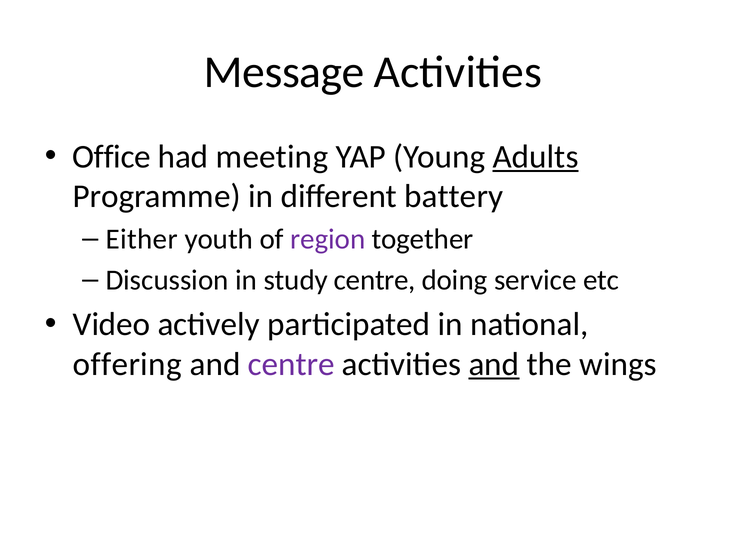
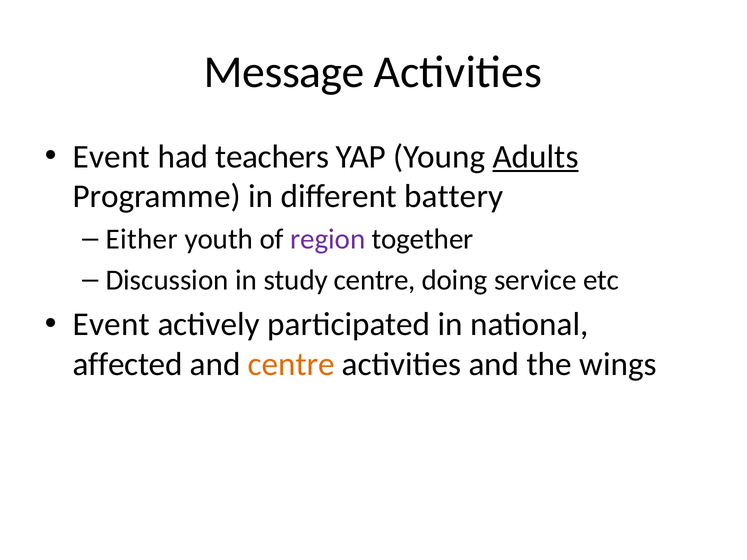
Office at (112, 157): Office -> Event
meeting: meeting -> teachers
Video at (111, 324): Video -> Event
offering: offering -> affected
centre at (291, 364) colour: purple -> orange
and at (494, 364) underline: present -> none
